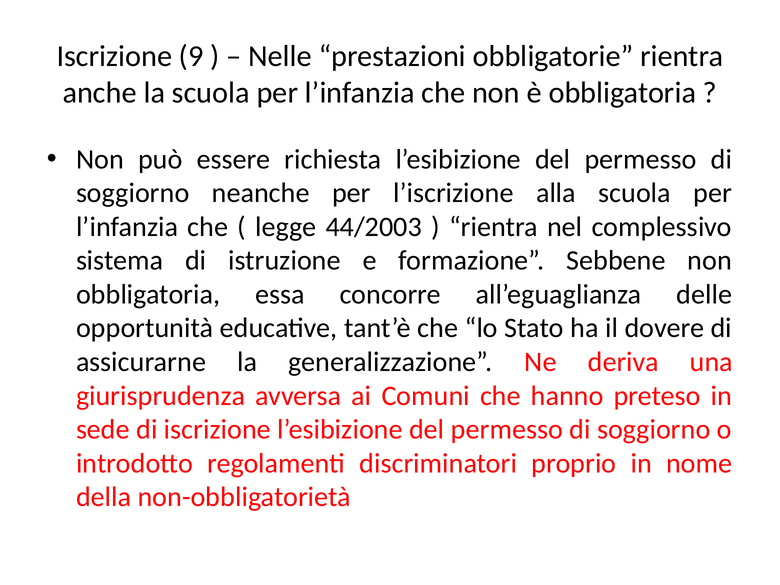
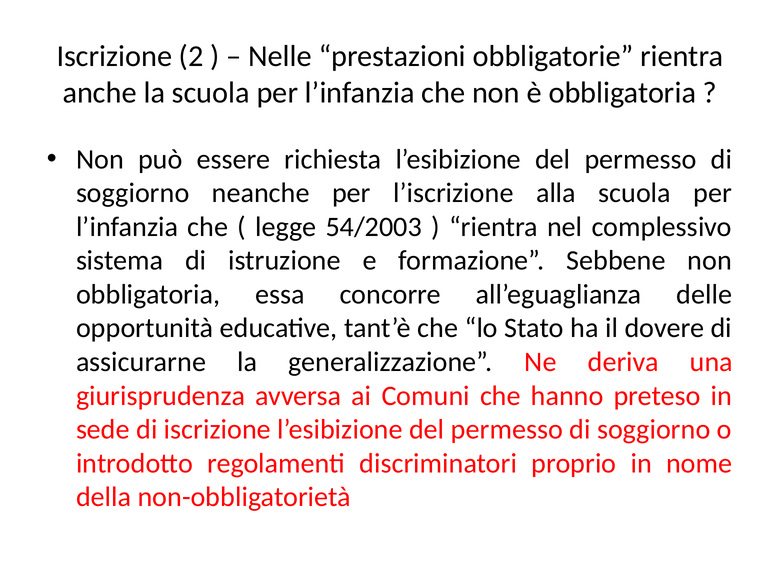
9: 9 -> 2
44/2003: 44/2003 -> 54/2003
